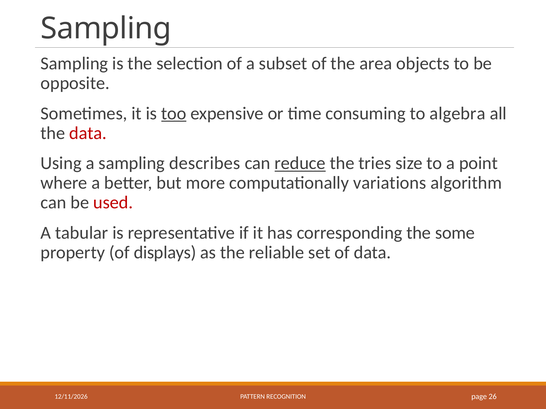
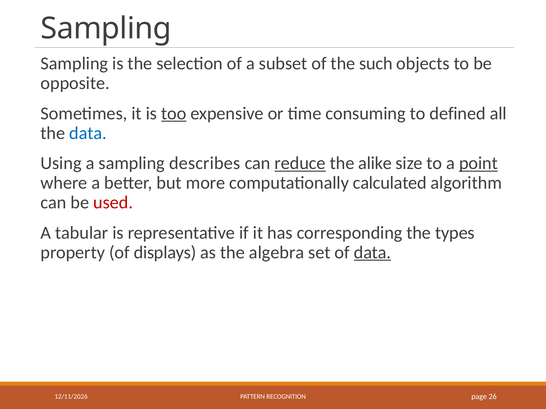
area: area -> such
algebra: algebra -> defined
data at (88, 133) colour: red -> blue
tries: tries -> alike
point underline: none -> present
variations: variations -> calculated
some: some -> types
reliable: reliable -> algebra
data at (373, 253) underline: none -> present
